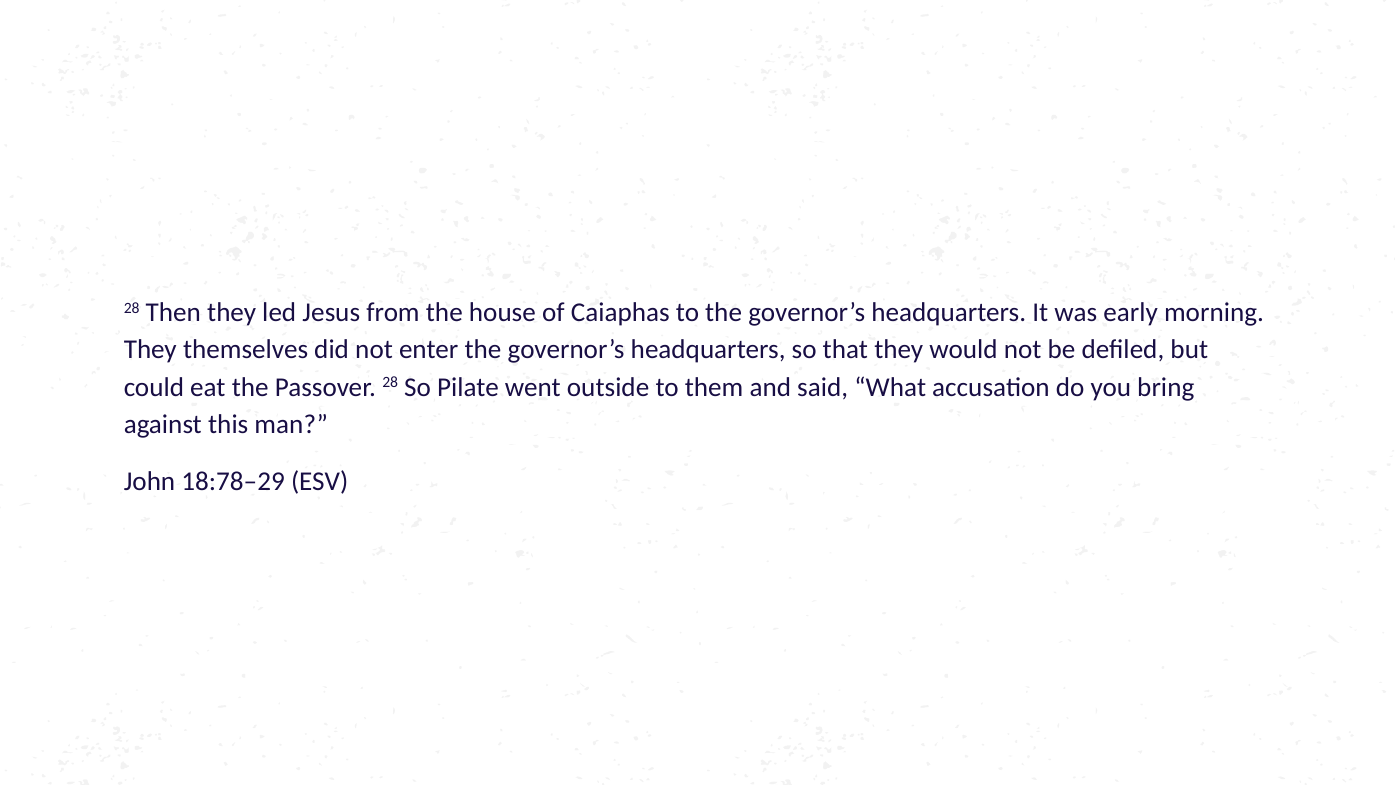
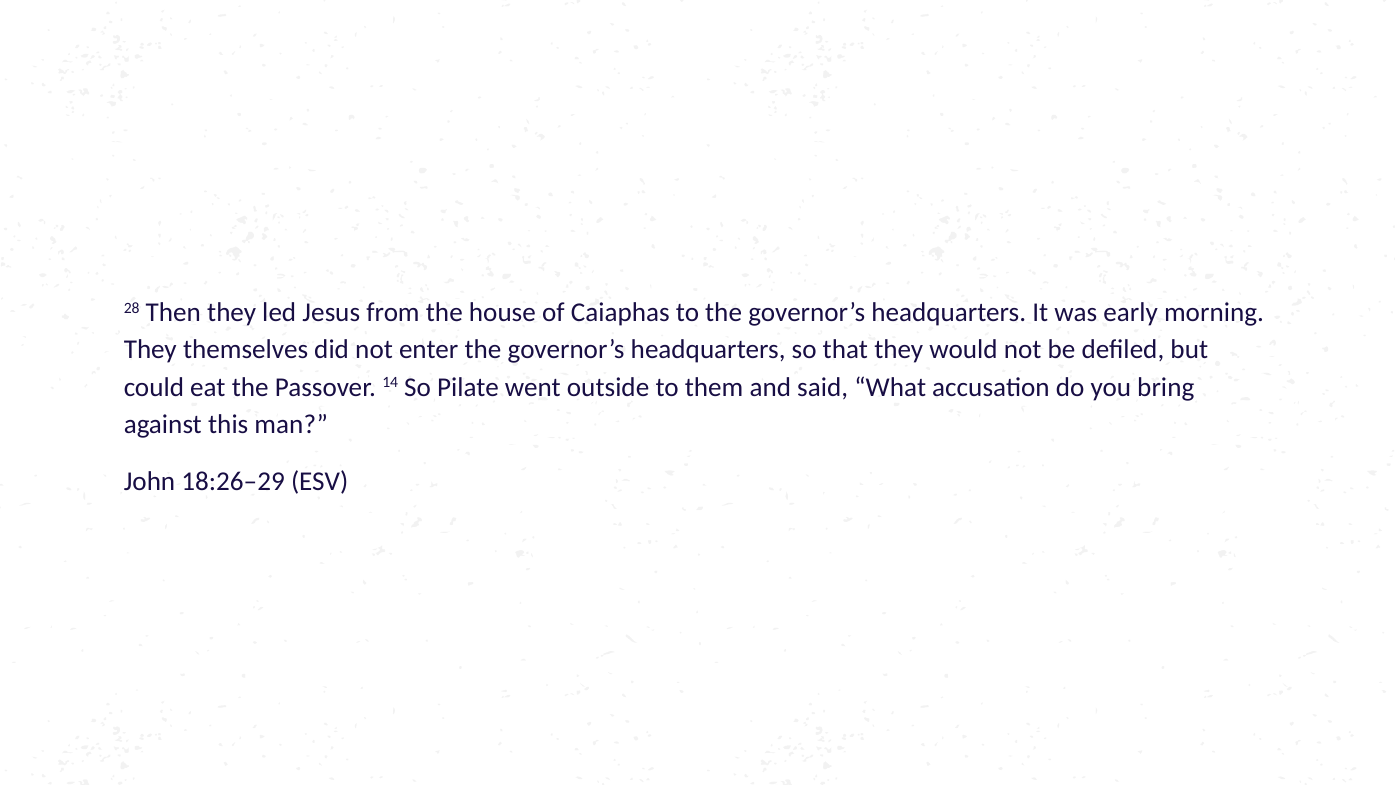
Passover 28: 28 -> 14
18:78–29: 18:78–29 -> 18:26–29
